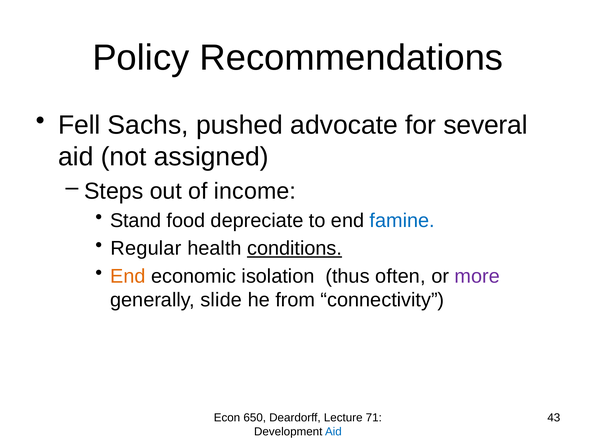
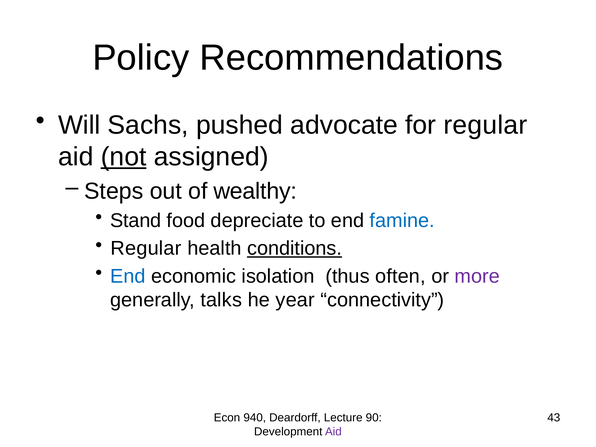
Fell: Fell -> Will
for several: several -> regular
not underline: none -> present
income: income -> wealthy
End at (128, 276) colour: orange -> blue
slide: slide -> talks
from: from -> year
650: 650 -> 940
71: 71 -> 90
Aid at (333, 432) colour: blue -> purple
